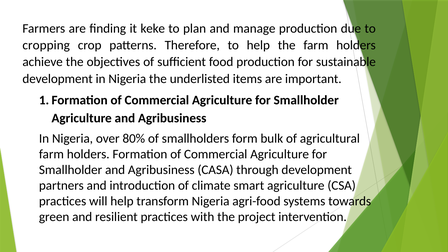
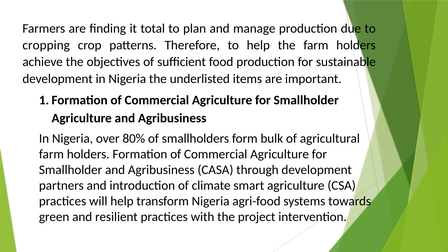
keke: keke -> total
